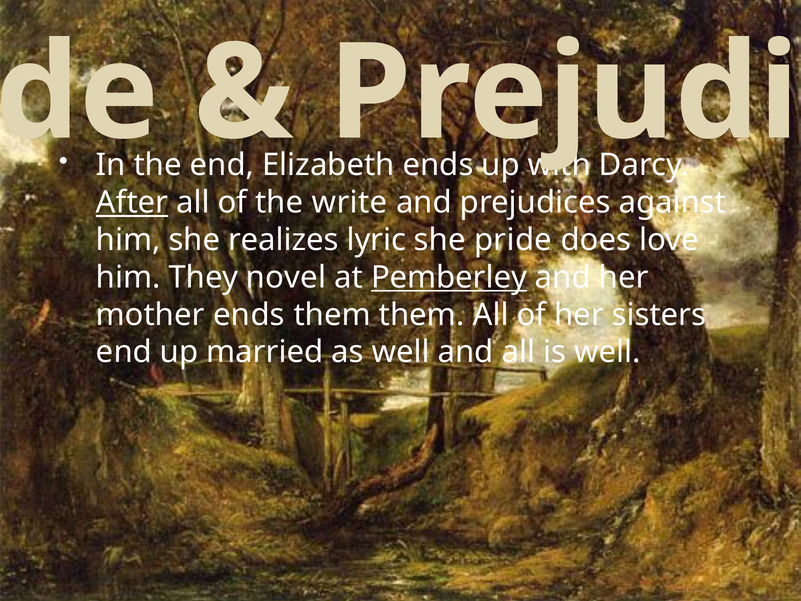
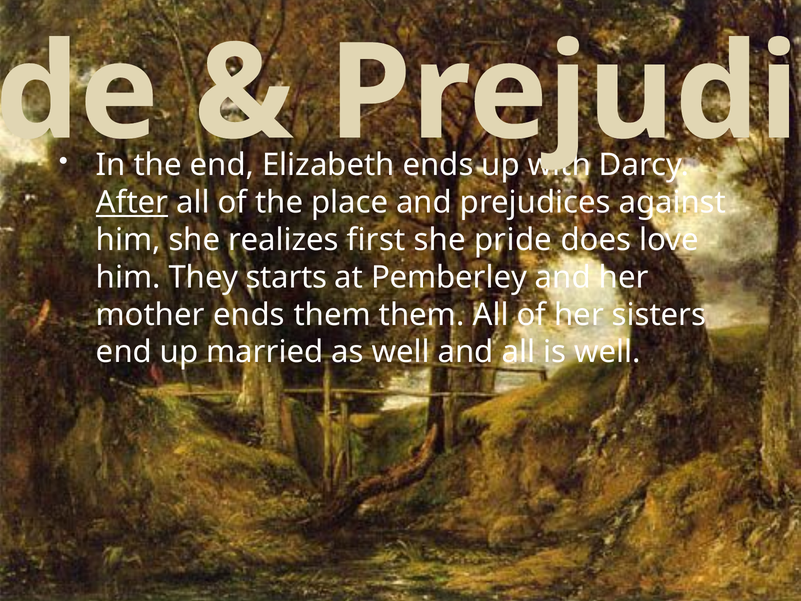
write: write -> place
lyric: lyric -> first
novel: novel -> starts
Pemberley underline: present -> none
